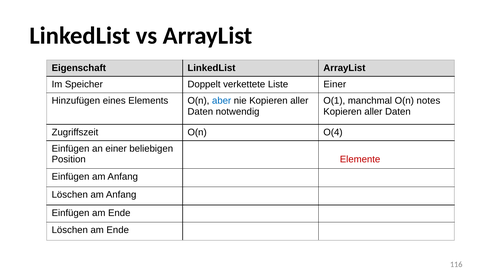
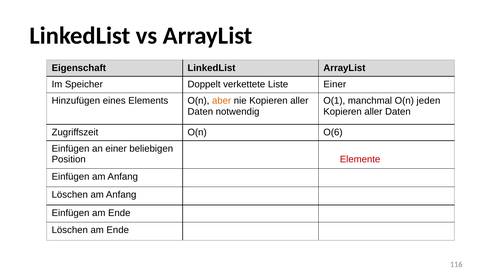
aber colour: blue -> orange
notes: notes -> jeden
O(4: O(4 -> O(6
